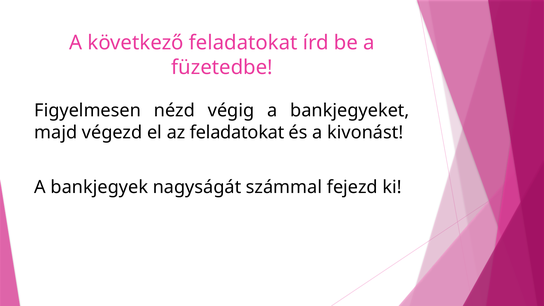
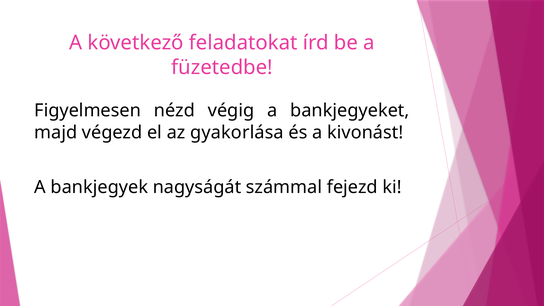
az feladatokat: feladatokat -> gyakorlása
